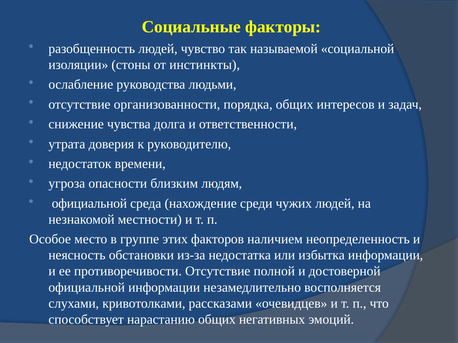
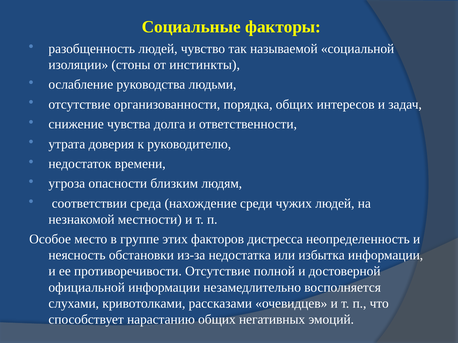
официальной at (89, 204): официальной -> соответствии
наличием: наличием -> дистресса
